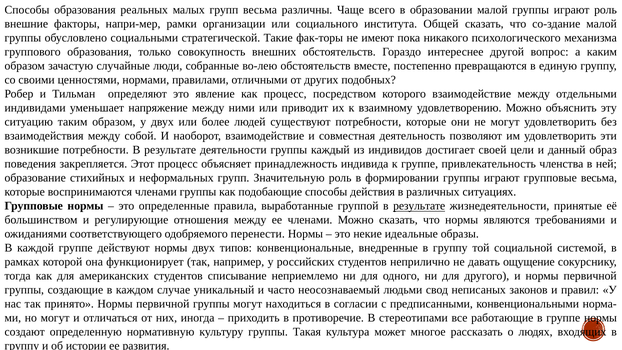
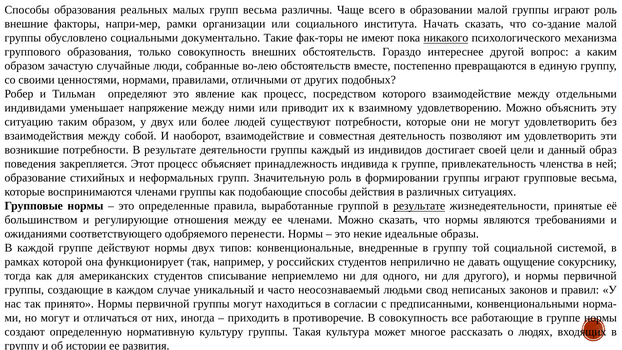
Общей: Общей -> Начать
стратегической: стратегической -> документально
никакого underline: none -> present
В стереотипами: стереотипами -> совокупность
